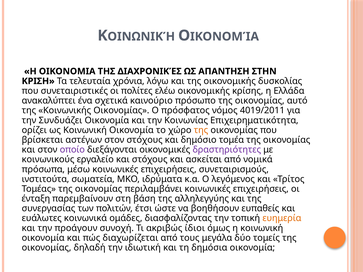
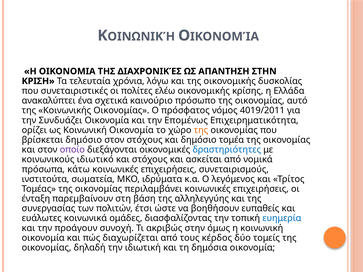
Κοινωνίας: Κοινωνίας -> Επομένως
βρίσκεται αστέγων: αστέγων -> δημόσιο
δραστηριότητες colour: purple -> blue
εργαλείο: εργαλείο -> ιδιωτικό
μέσω: μέσω -> κάτω
ευημερία colour: orange -> blue
ακριβώς ίδιοι: ίδιοι -> στην
μεγάλα: μεγάλα -> κέρδος
